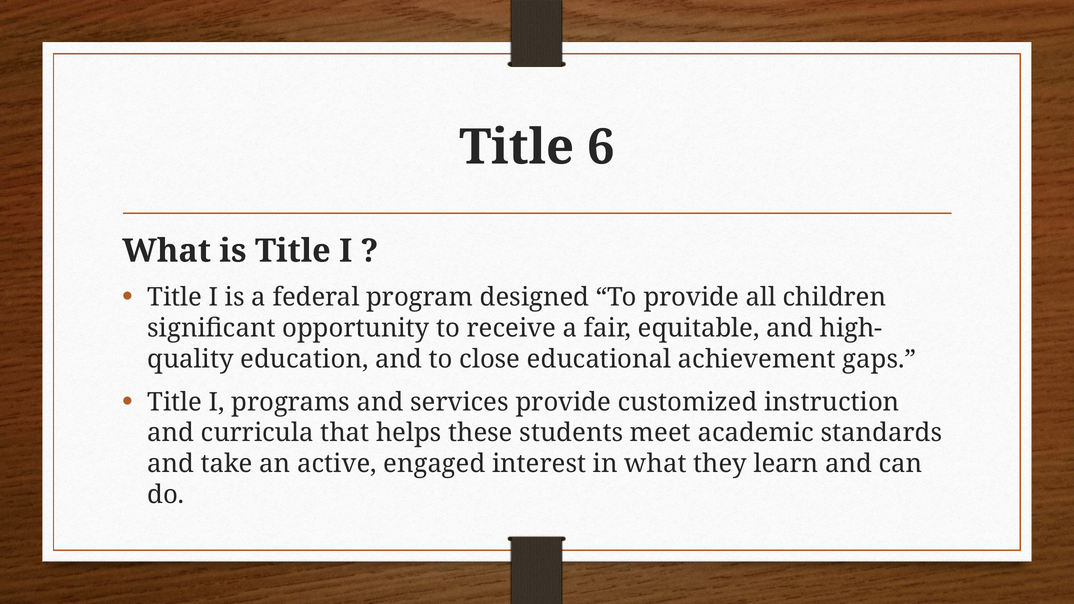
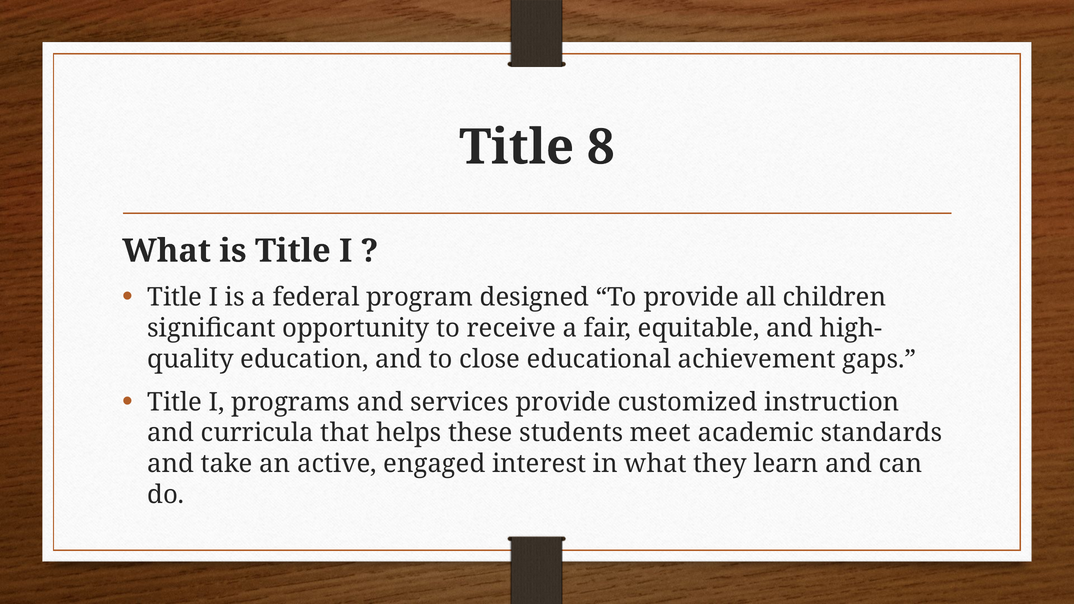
6: 6 -> 8
